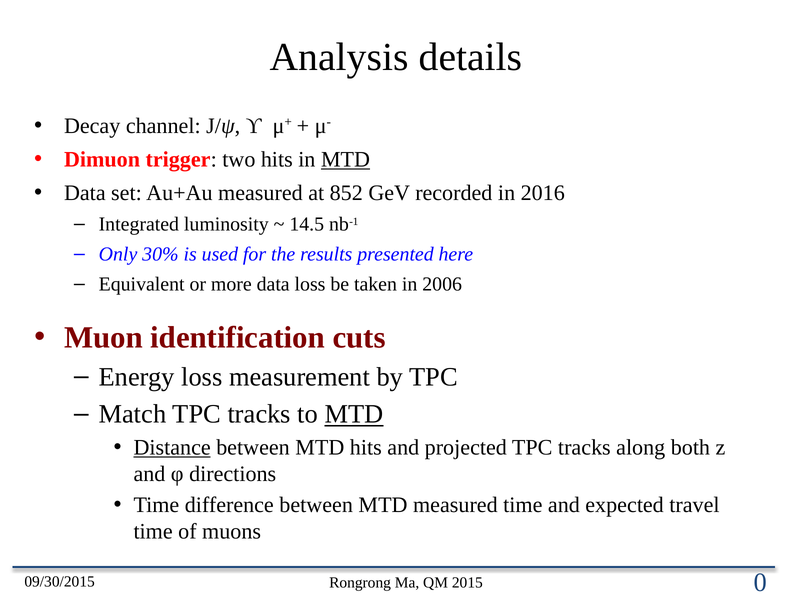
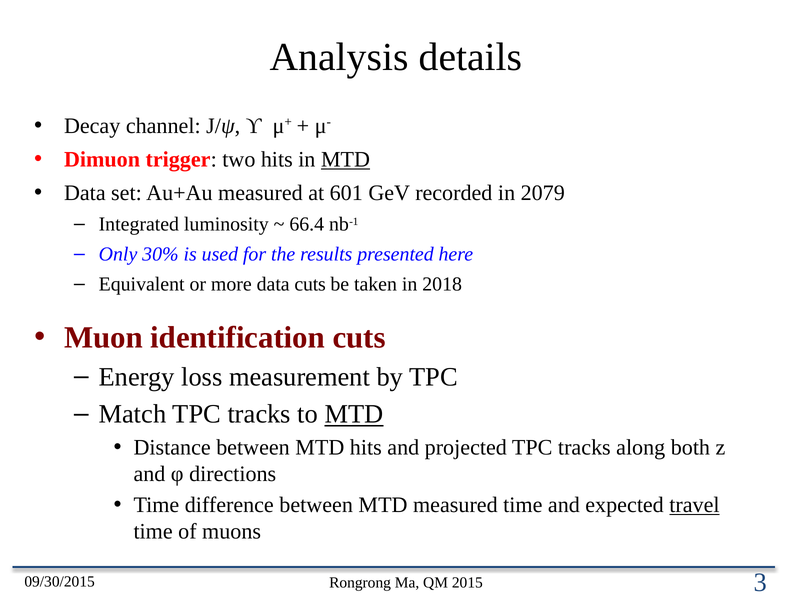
852: 852 -> 601
2016: 2016 -> 2079
14.5: 14.5 -> 66.4
data loss: loss -> cuts
2006: 2006 -> 2018
Distance underline: present -> none
travel underline: none -> present
0: 0 -> 3
